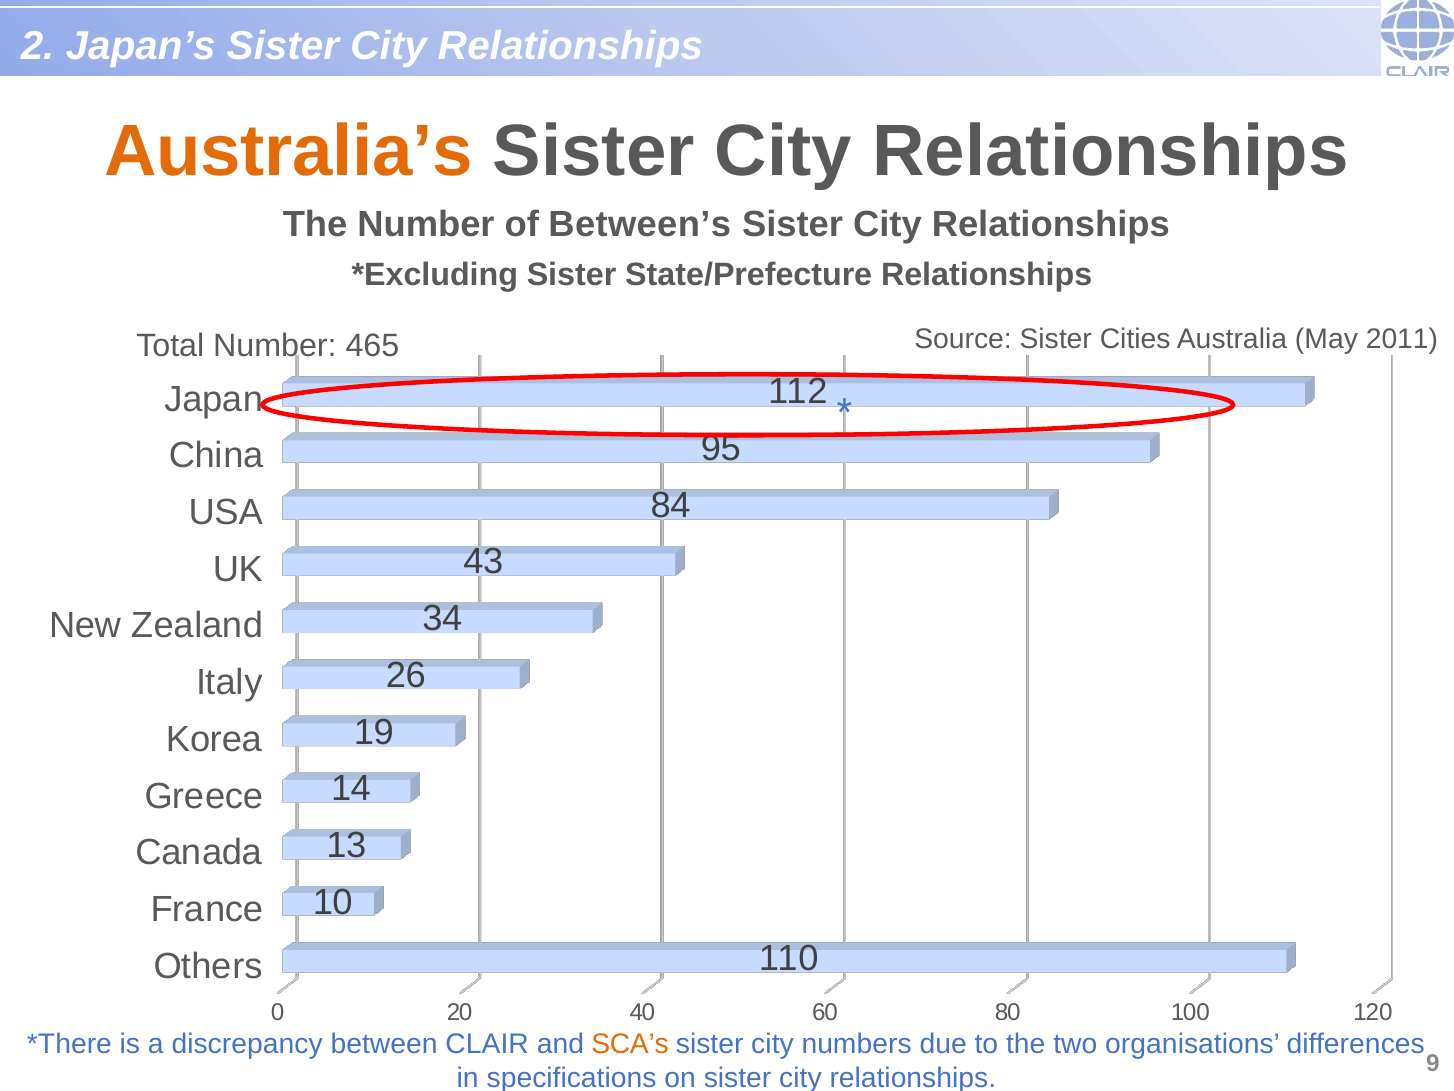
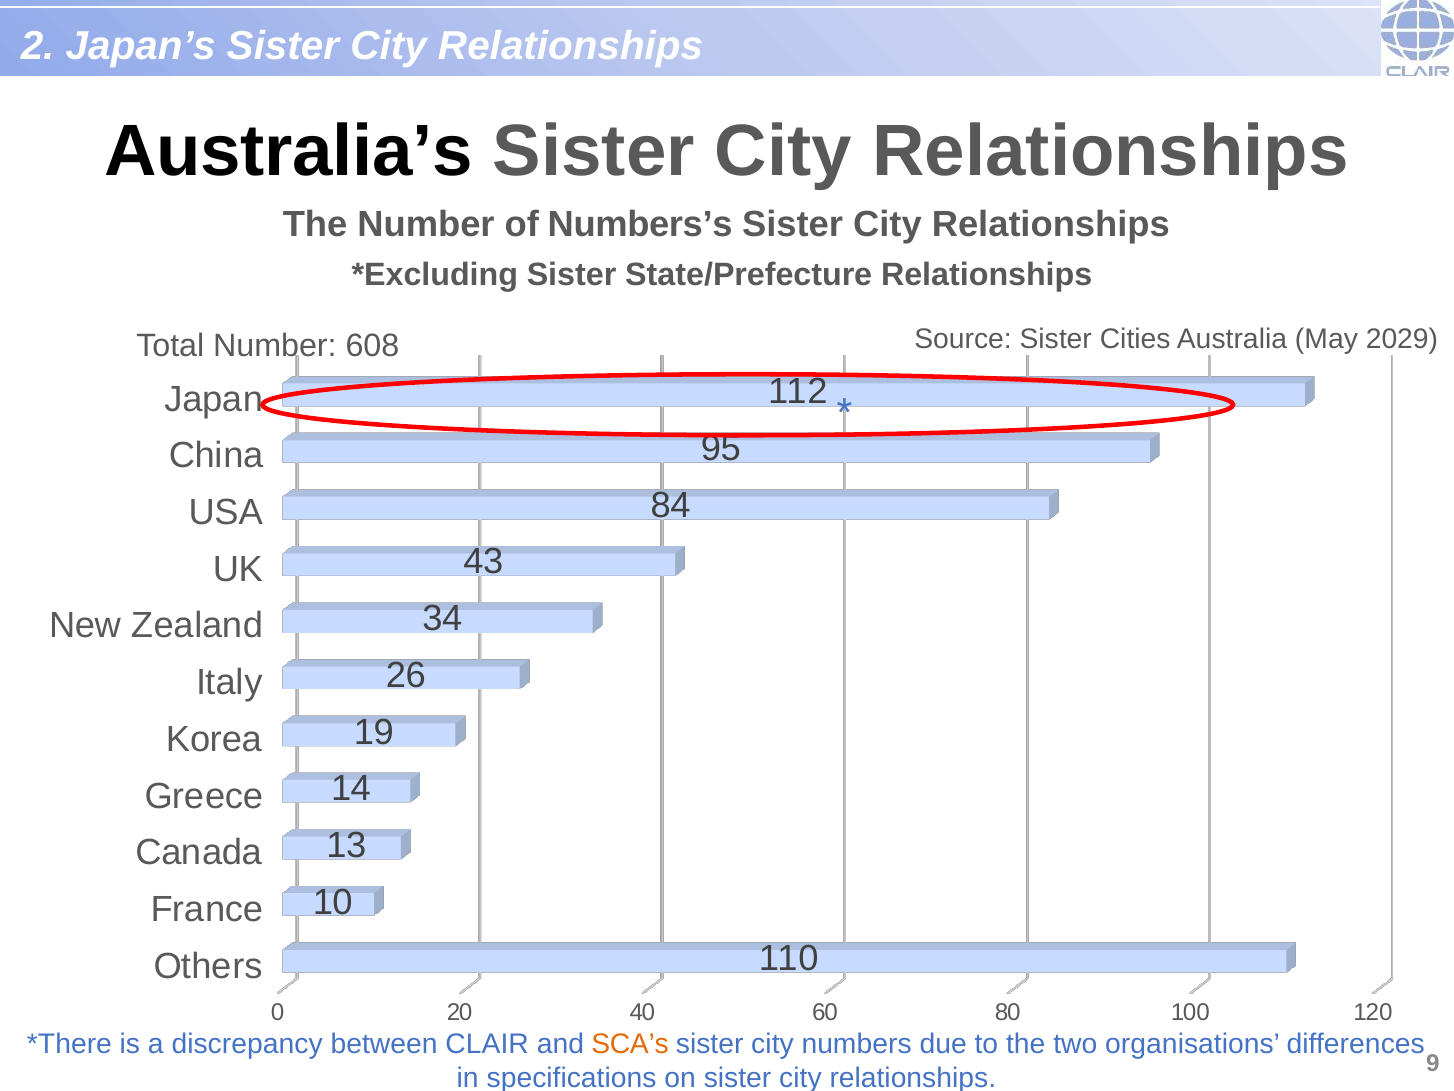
Australia’s colour: orange -> black
Between’s: Between’s -> Numbers’s
2011: 2011 -> 2029
465: 465 -> 608
